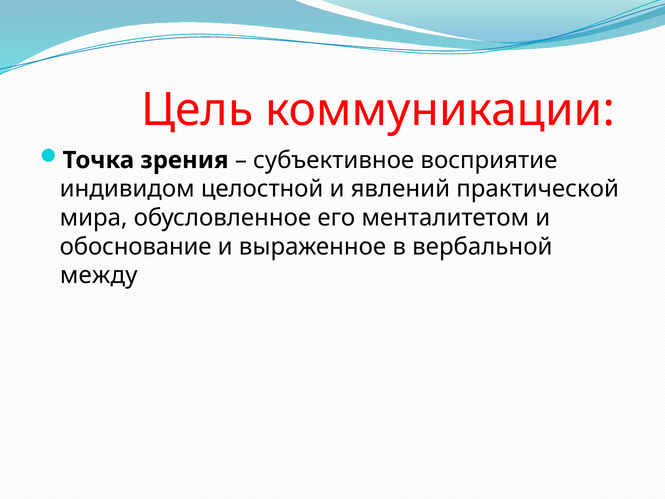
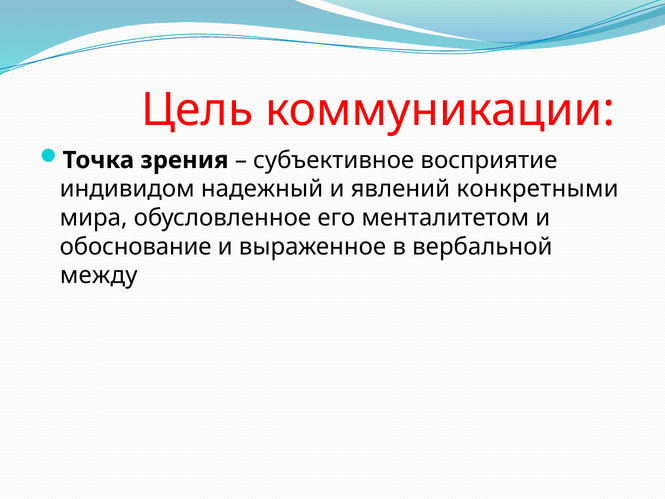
целостной: целостной -> надежный
практической: практической -> конкретными
